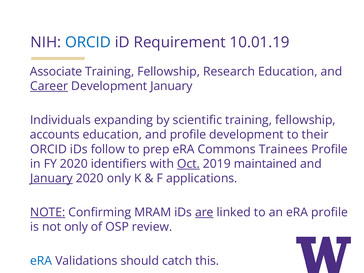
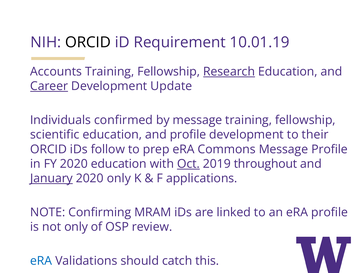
ORCID at (88, 42) colour: blue -> black
Associate: Associate -> Accounts
Research underline: none -> present
Development January: January -> Update
expanding: expanding -> confirmed
by scientific: scientific -> message
accounts: accounts -> scientific
Commons Trainees: Trainees -> Message
2020 identifiers: identifiers -> education
maintained: maintained -> throughout
NOTE underline: present -> none
are underline: present -> none
